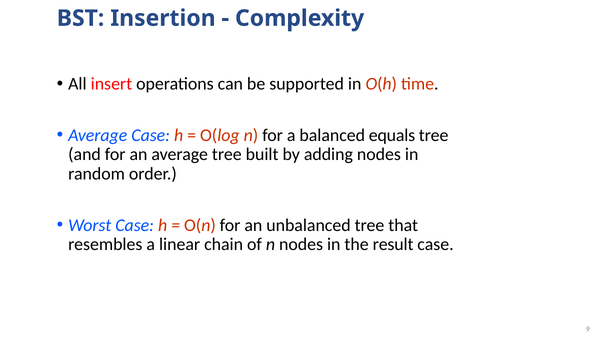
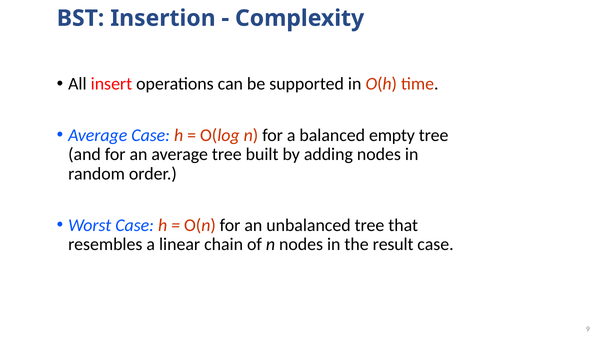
equals: equals -> empty
